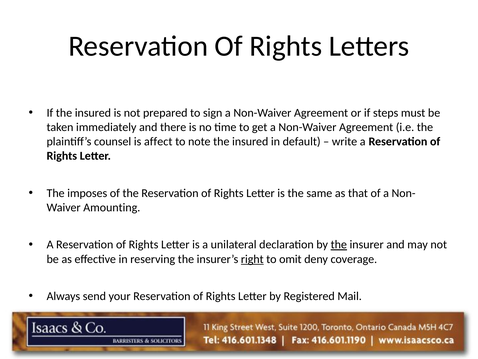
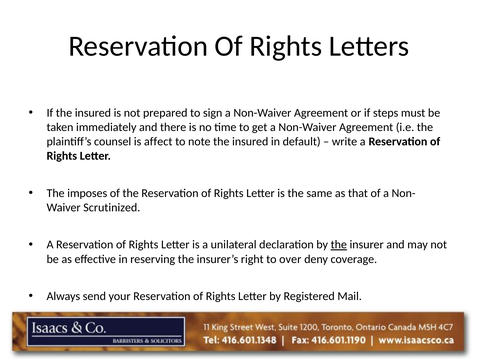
Amounting: Amounting -> Scrutinized
right underline: present -> none
omit: omit -> over
